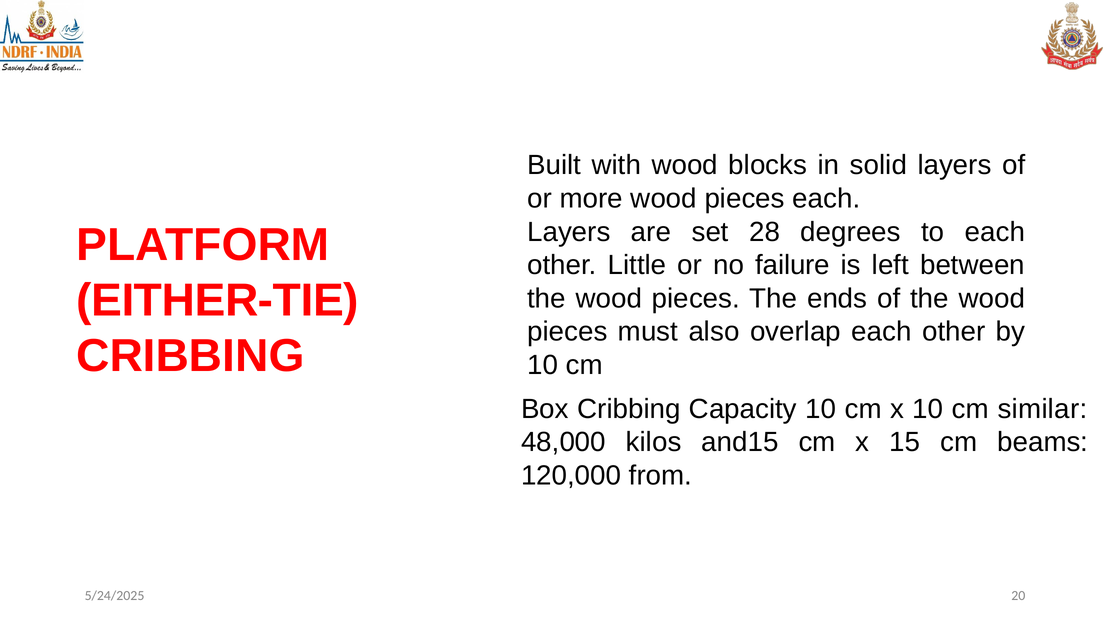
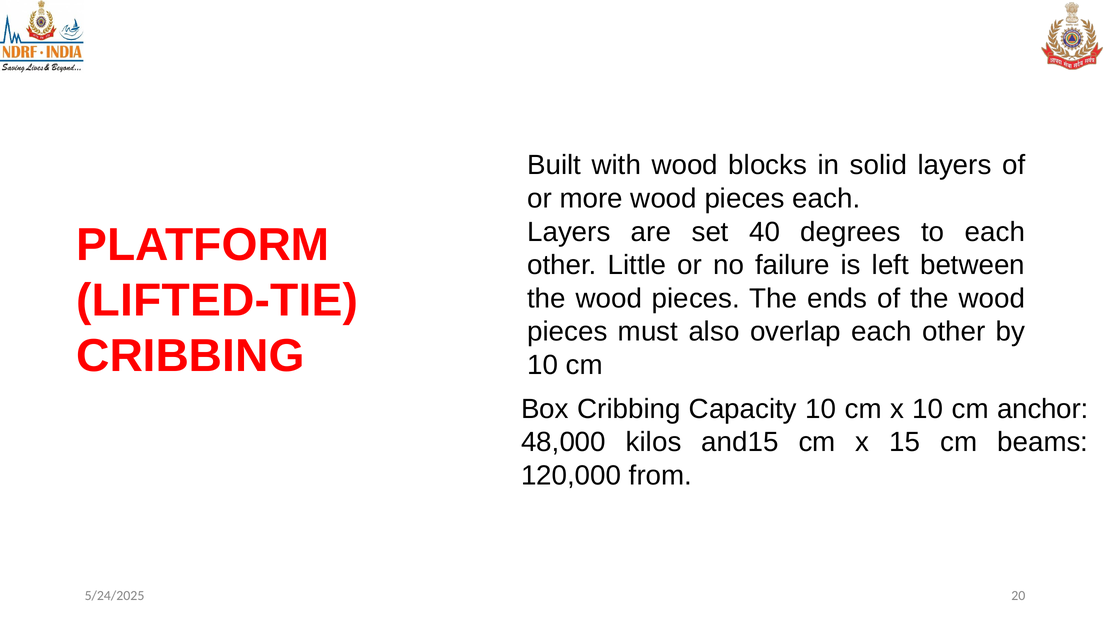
28: 28 -> 40
EITHER-TIE: EITHER-TIE -> LIFTED-TIE
similar: similar -> anchor
